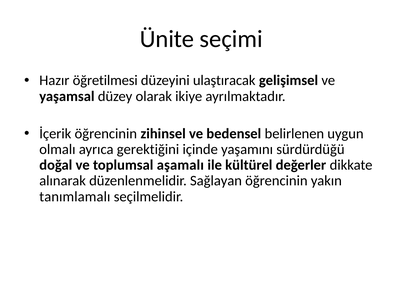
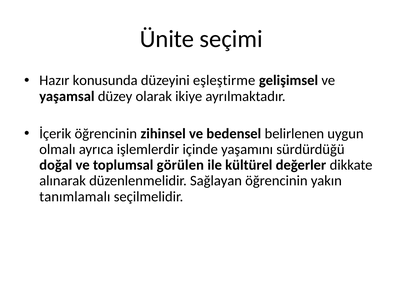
öğretilmesi: öğretilmesi -> konusunda
ulaştıracak: ulaştıracak -> eşleştirme
gerektiğini: gerektiğini -> işlemlerdir
aşamalı: aşamalı -> görülen
